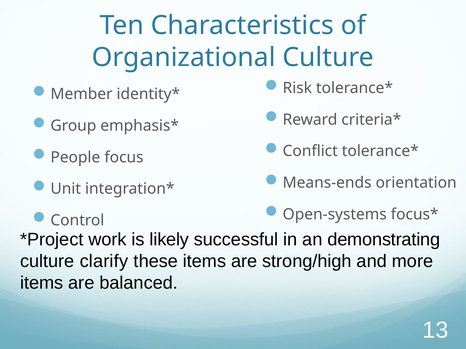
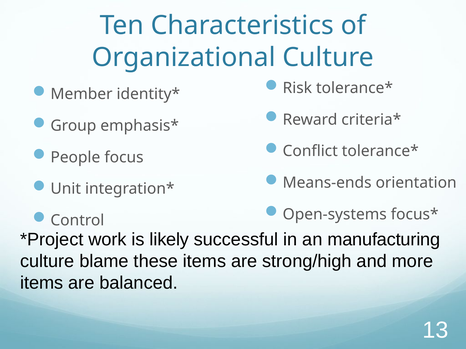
demonstrating: demonstrating -> manufacturing
clarify: clarify -> blame
